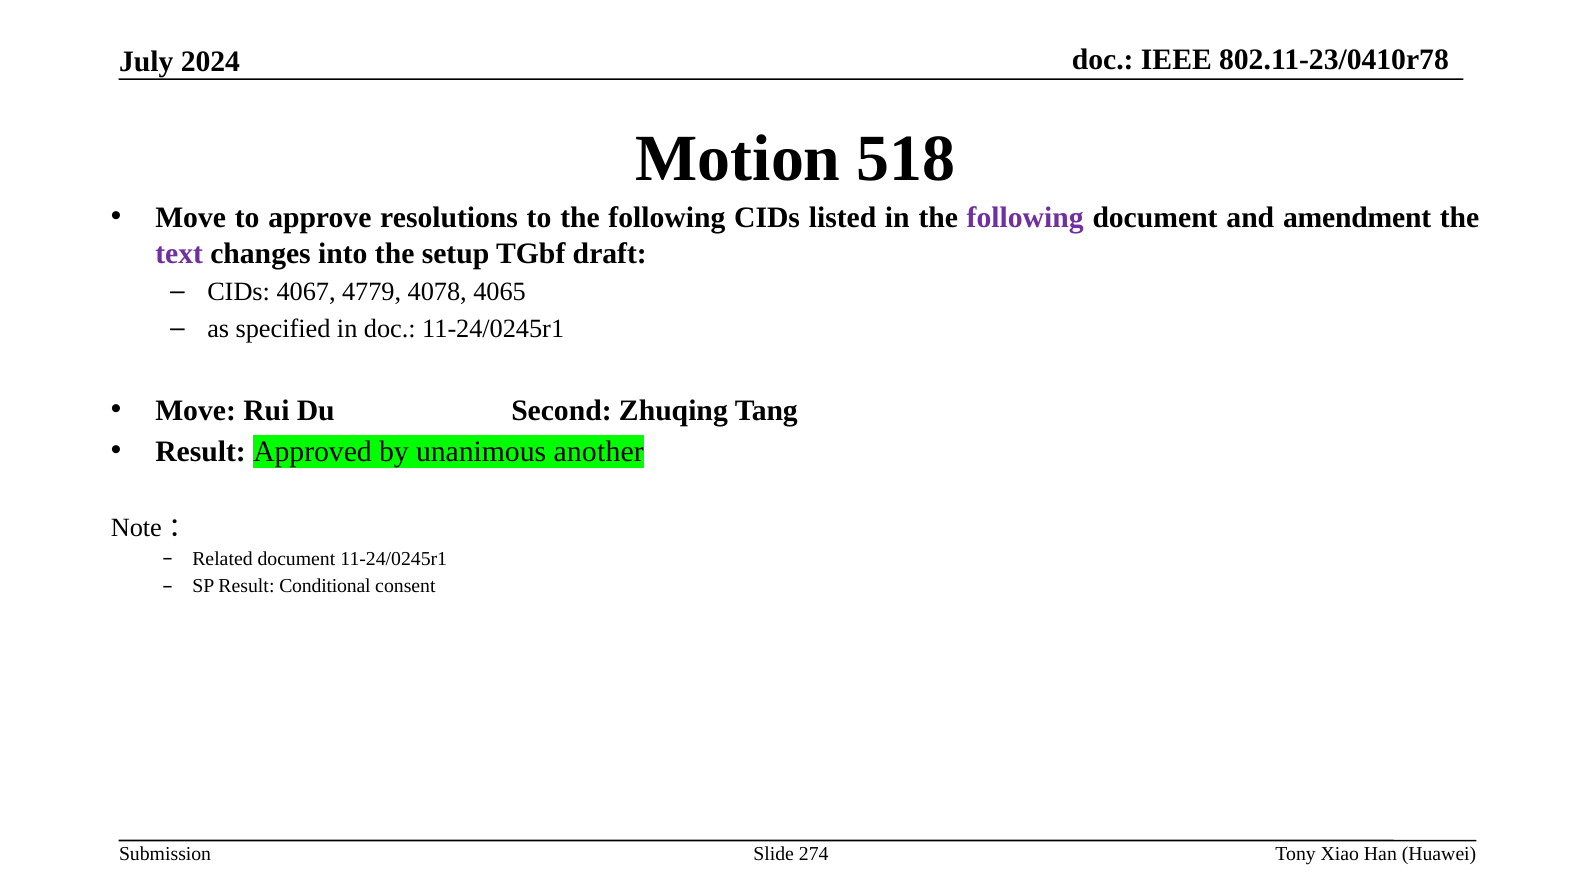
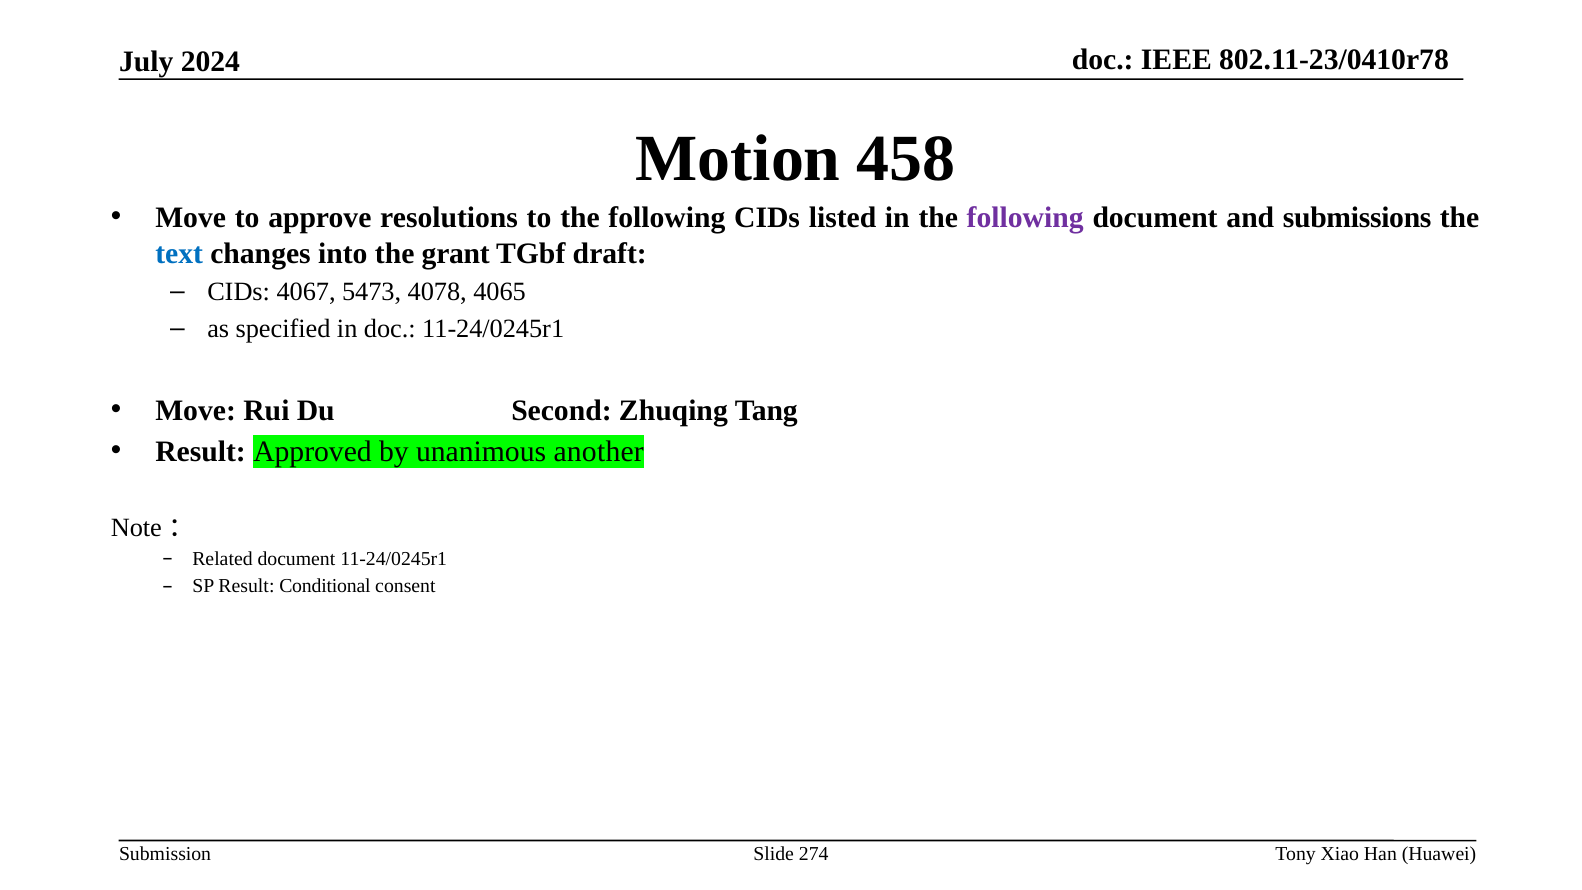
518: 518 -> 458
amendment: amendment -> submissions
text colour: purple -> blue
setup: setup -> grant
4779: 4779 -> 5473
